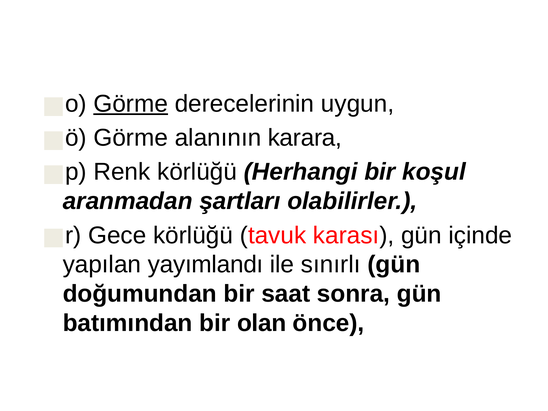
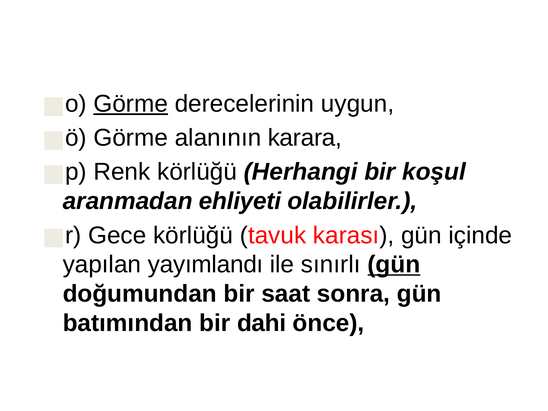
şartları: şartları -> ehliyeti
gün at (394, 265) underline: none -> present
olan: olan -> dahi
